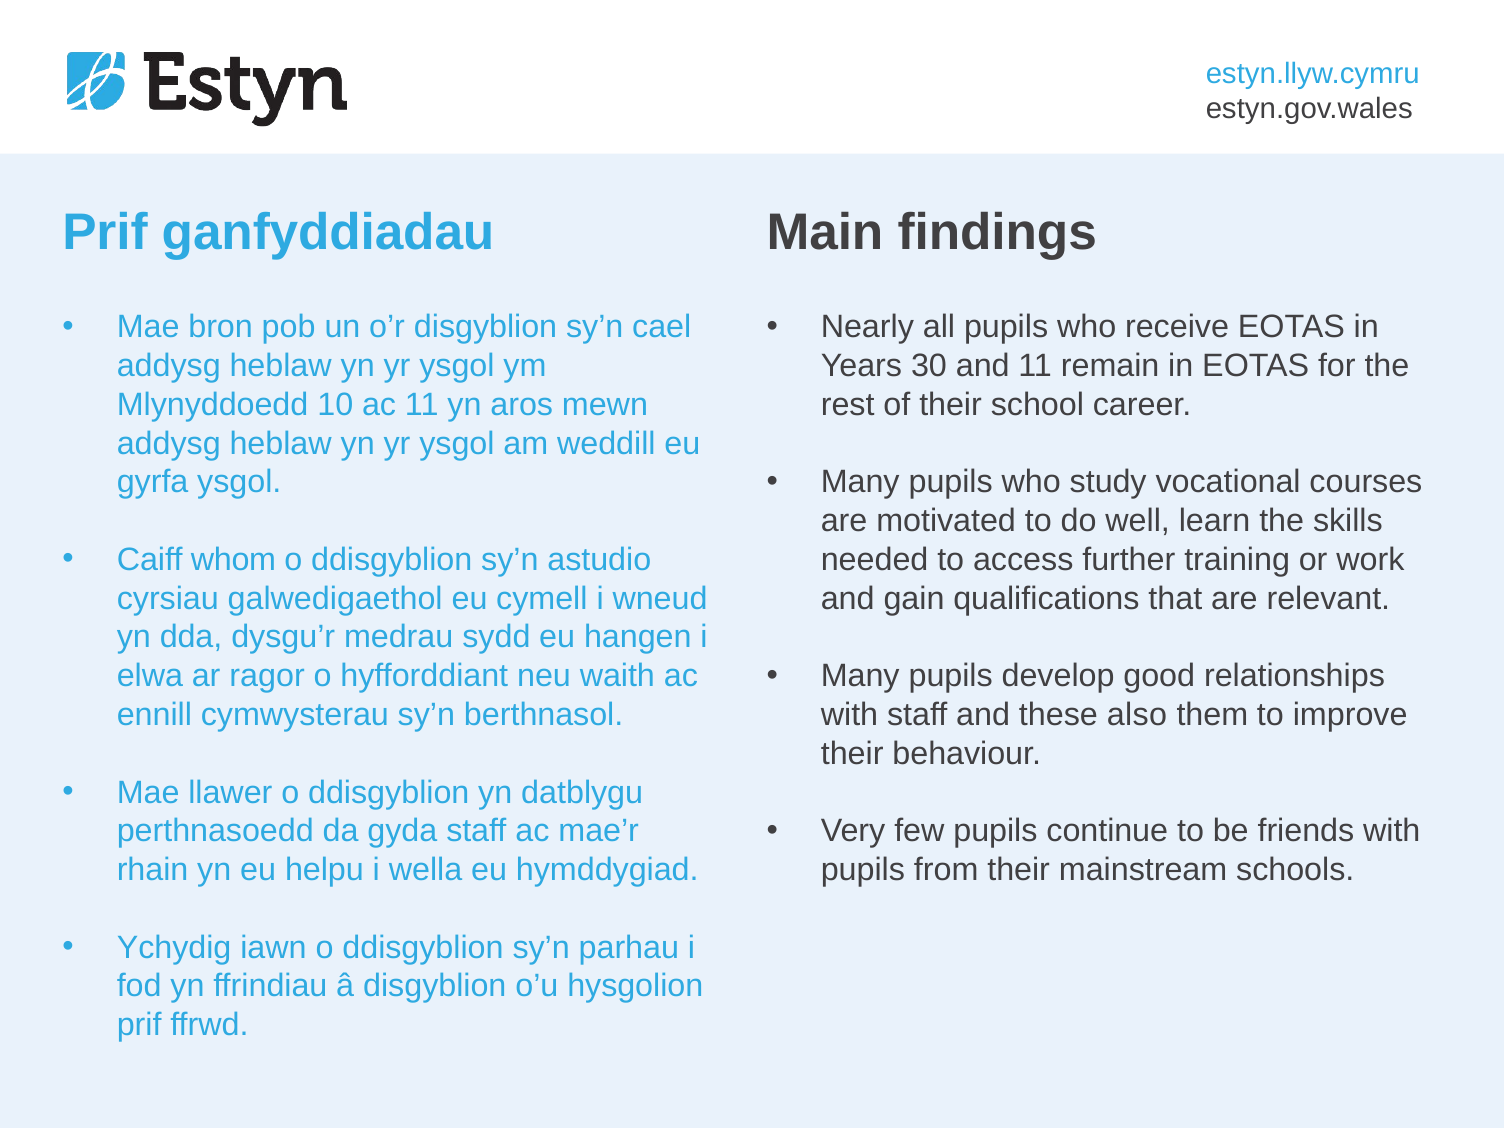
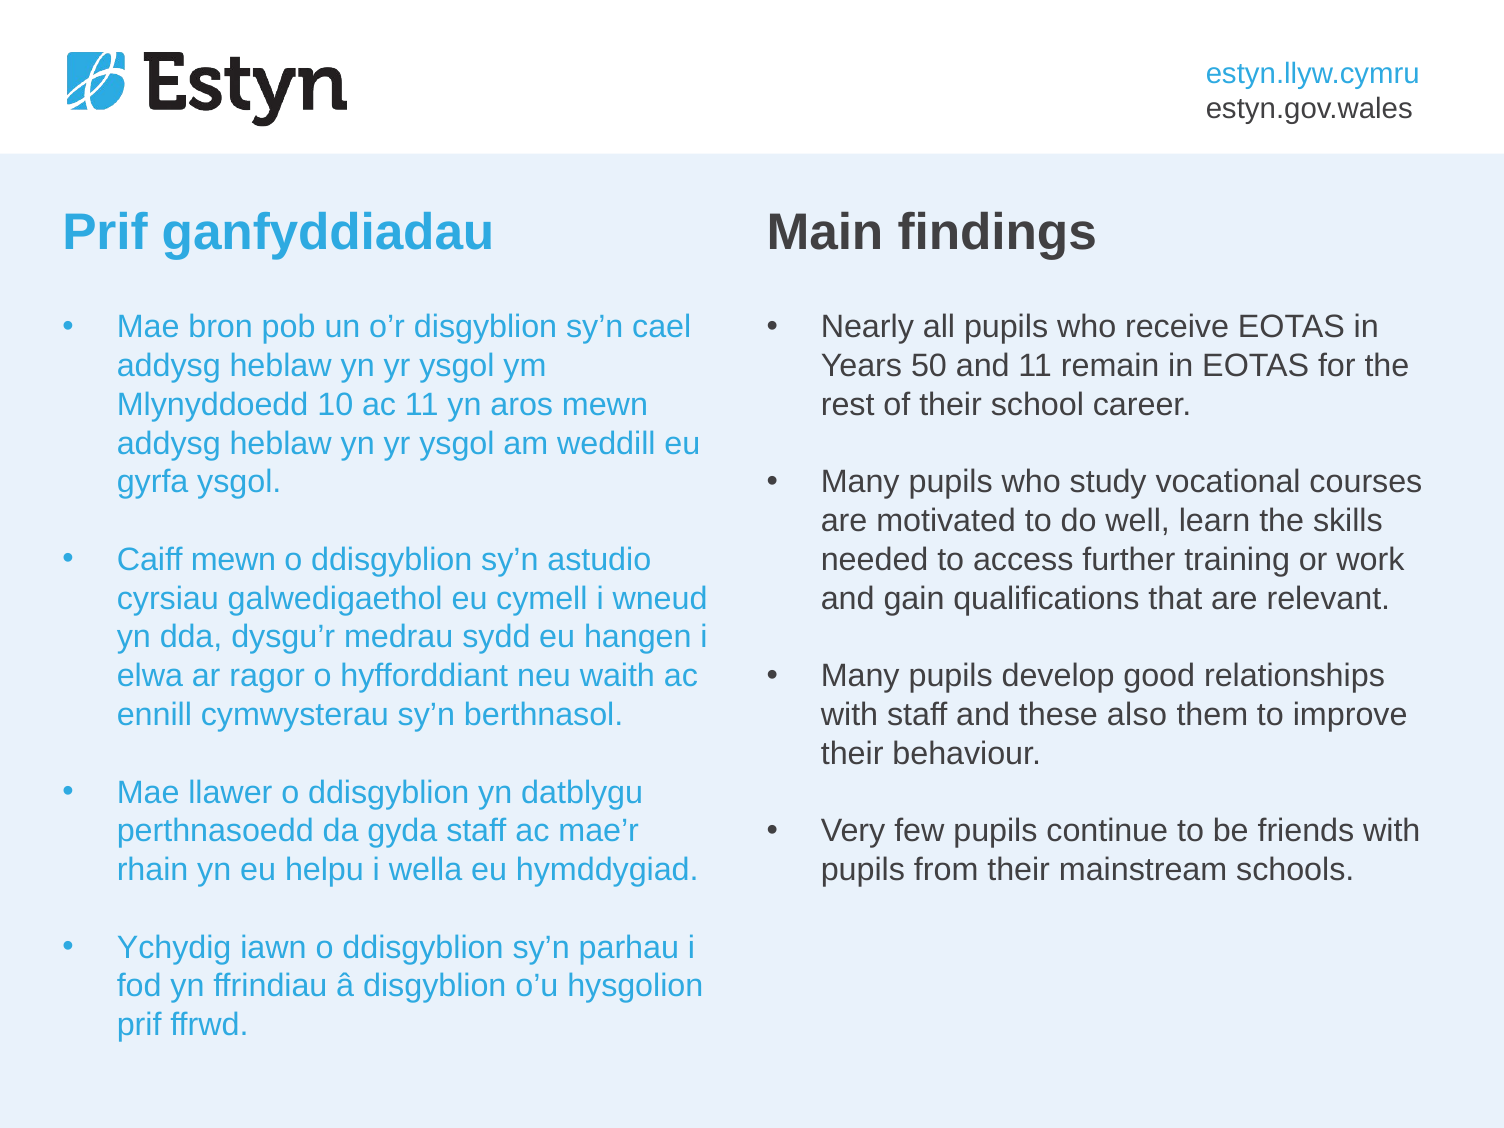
30: 30 -> 50
Caiff whom: whom -> mewn
